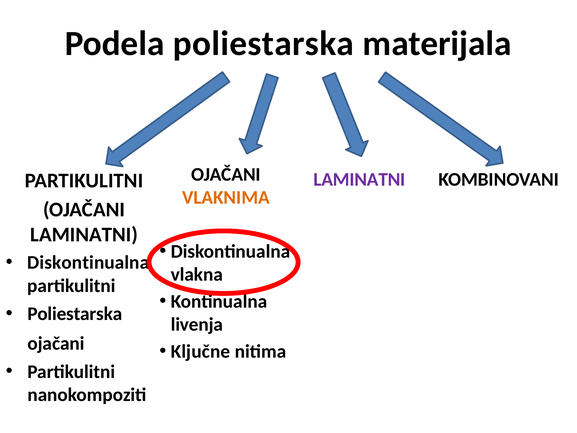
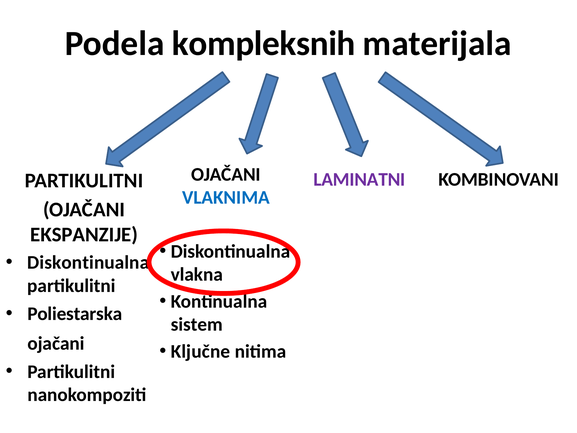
Podela poliestarska: poliestarska -> kompleksnih
VLAKNIMA colour: orange -> blue
LAMINATNI at (84, 235): LAMINATNI -> EKSPANZIJE
livenja: livenja -> sistem
